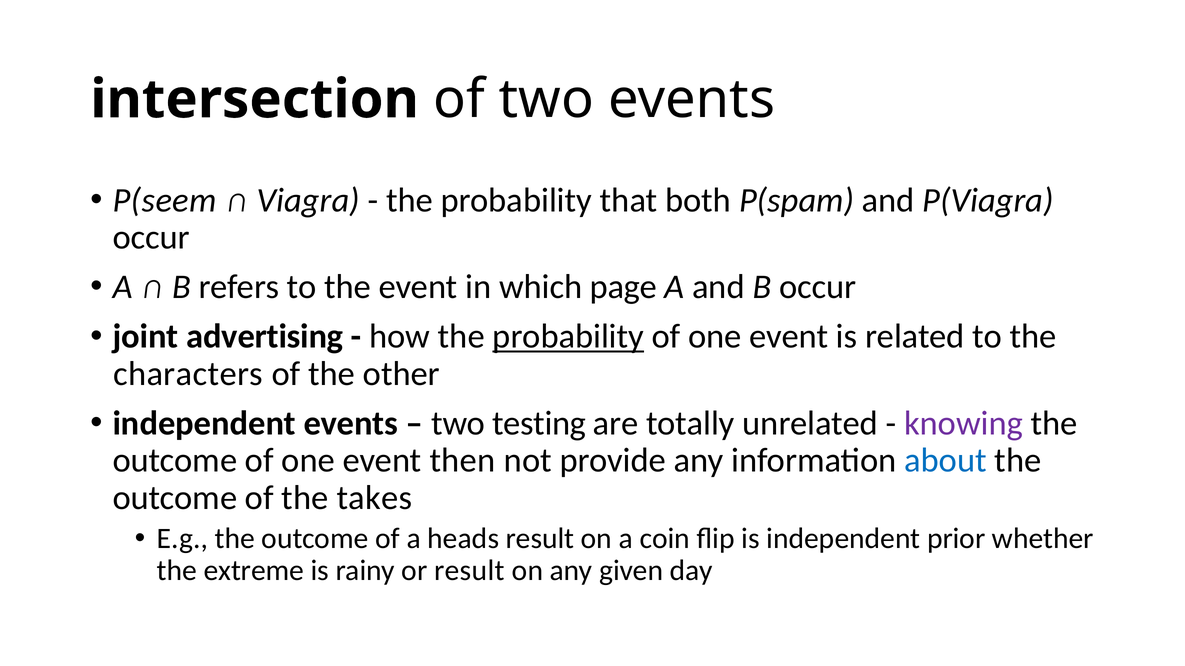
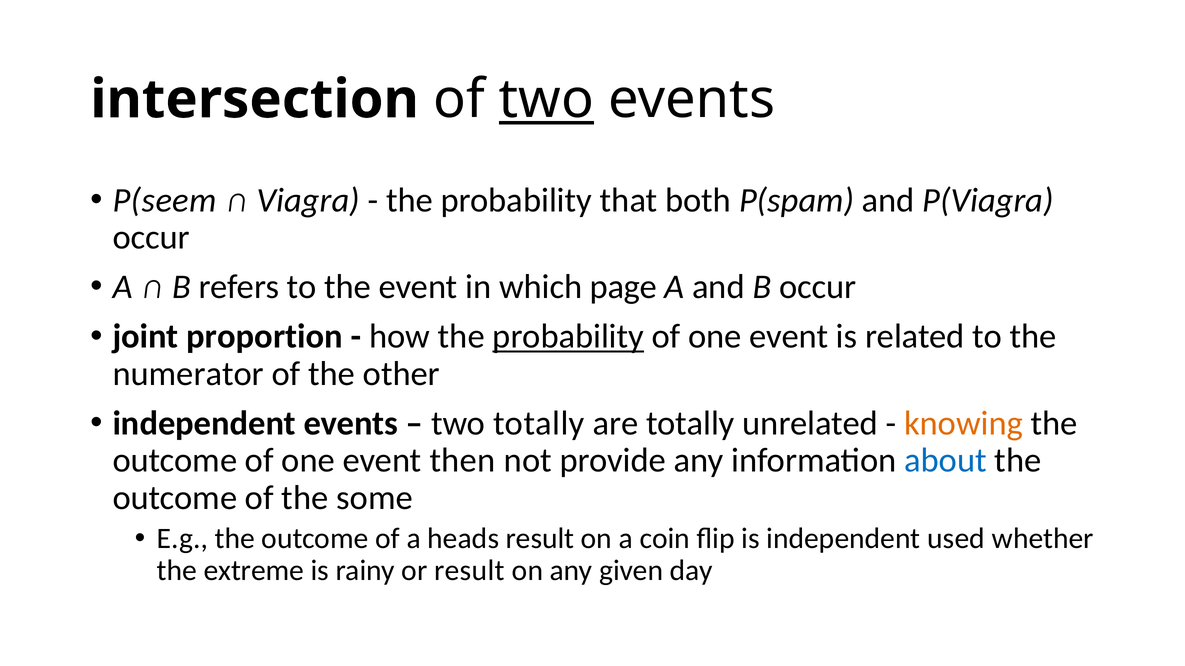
two at (546, 100) underline: none -> present
advertising: advertising -> proportion
characters: characters -> numerator
two testing: testing -> totally
knowing colour: purple -> orange
takes: takes -> some
prior: prior -> used
